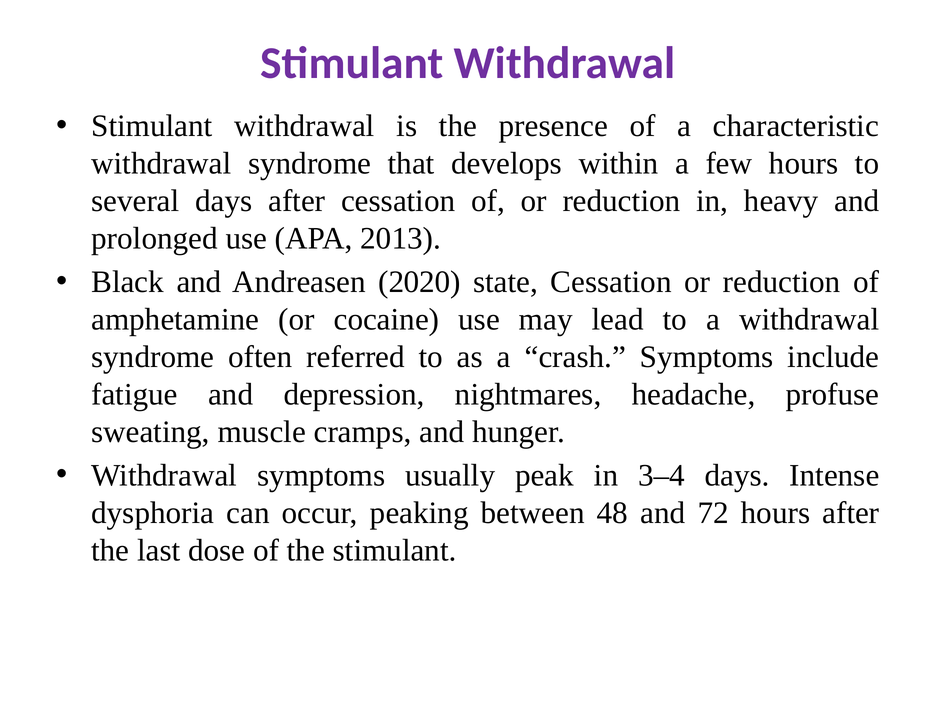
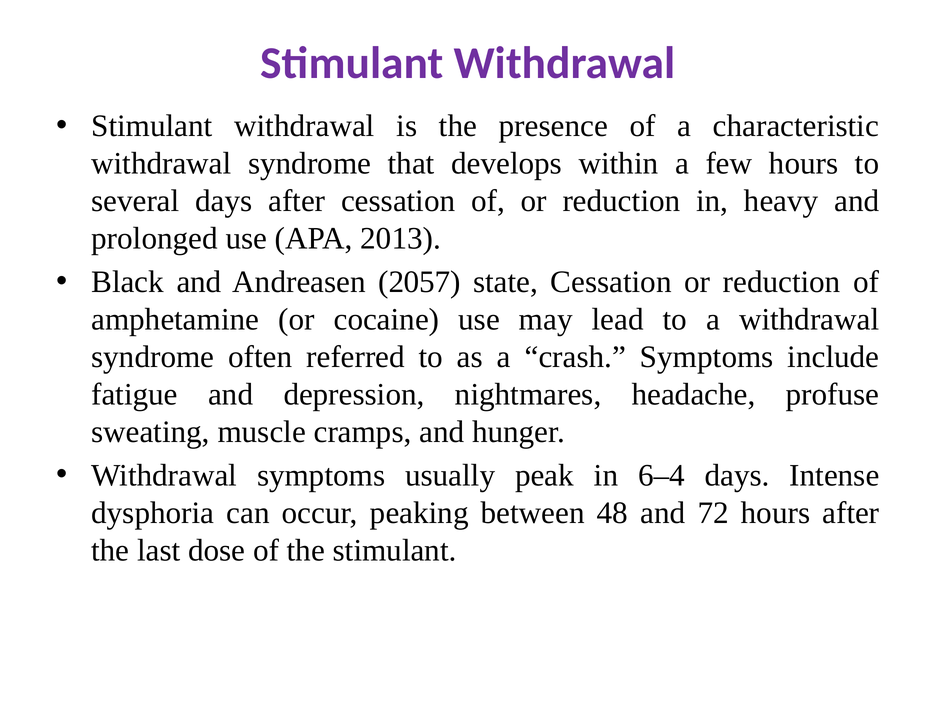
2020: 2020 -> 2057
3–4: 3–4 -> 6–4
